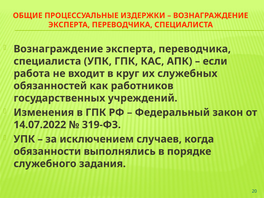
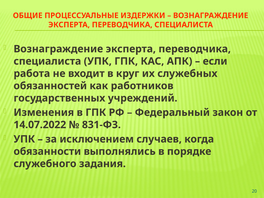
319-ФЗ: 319-ФЗ -> 831-ФЗ
